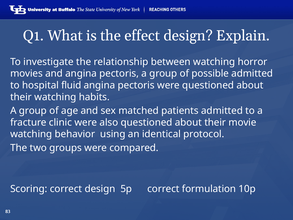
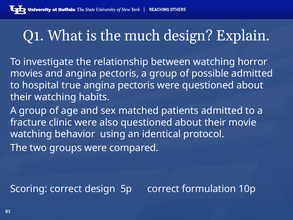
effect: effect -> much
fluid: fluid -> true
